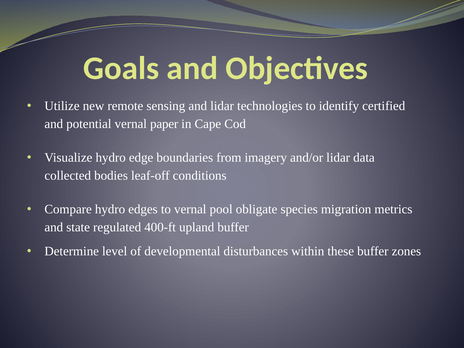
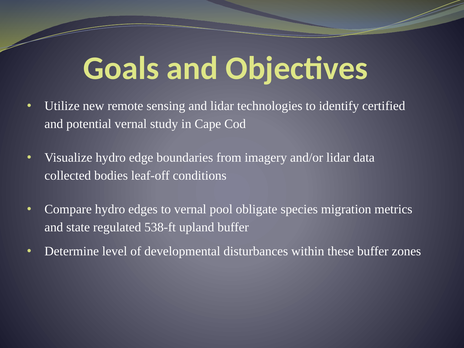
paper: paper -> study
400-ft: 400-ft -> 538-ft
